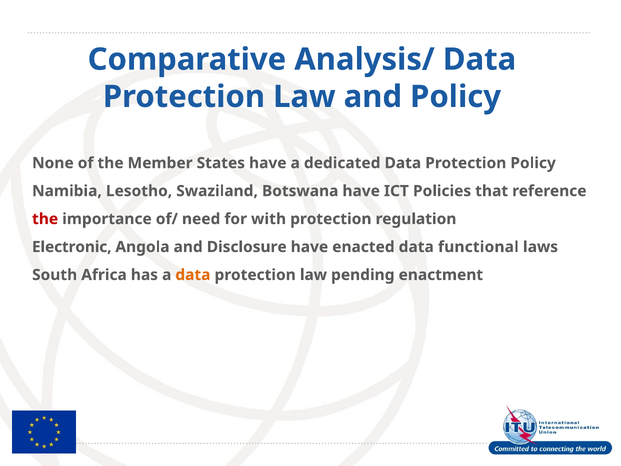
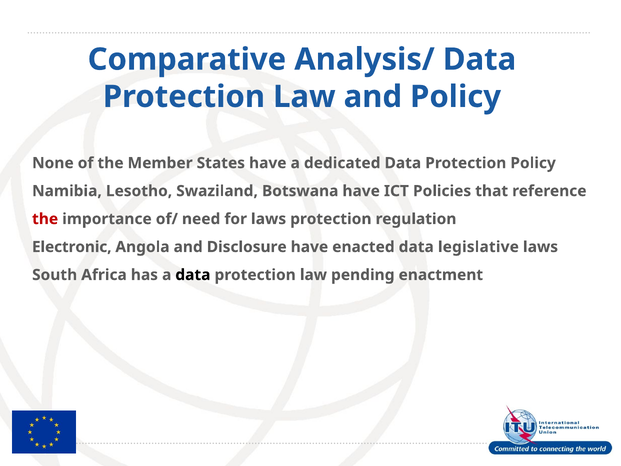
for with: with -> laws
functional: functional -> legislative
data at (193, 275) colour: orange -> black
